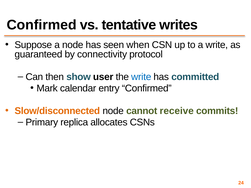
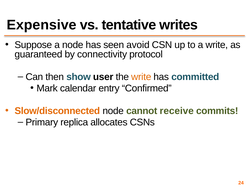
Confirmed at (42, 25): Confirmed -> Expensive
when: when -> avoid
write at (141, 77) colour: blue -> orange
